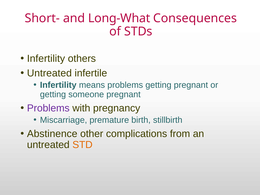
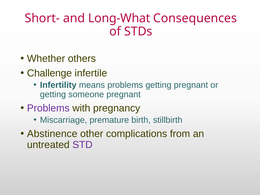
Infertility at (46, 59): Infertility -> Whether
Untreated at (49, 73): Untreated -> Challenge
STD colour: orange -> purple
